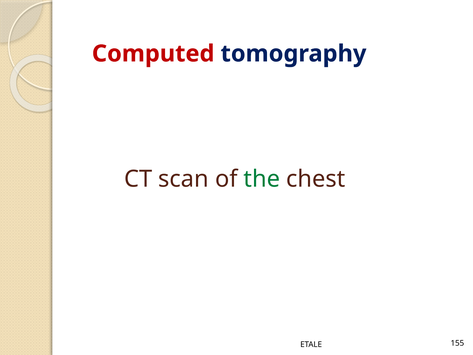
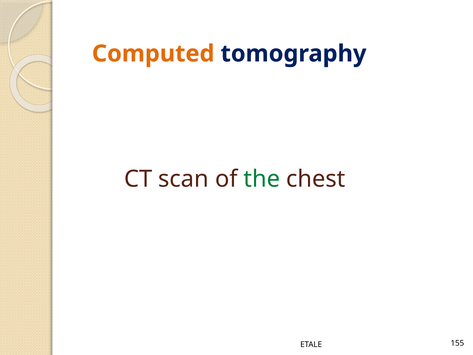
Computed colour: red -> orange
